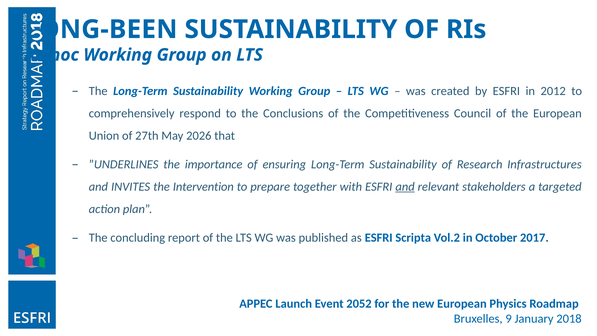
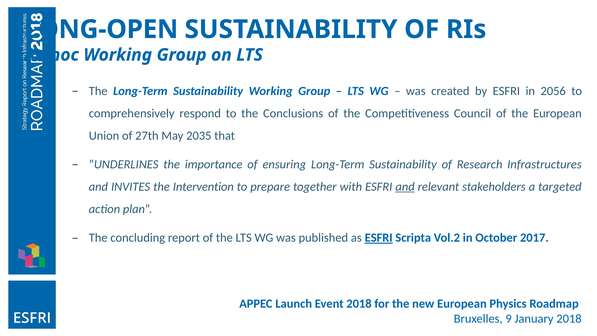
LONG-BEEN: LONG-BEEN -> LONG-OPEN
2012: 2012 -> 2056
2026: 2026 -> 2035
ESFRI at (379, 238) underline: none -> present
2052 at (359, 304): 2052 -> 2018
